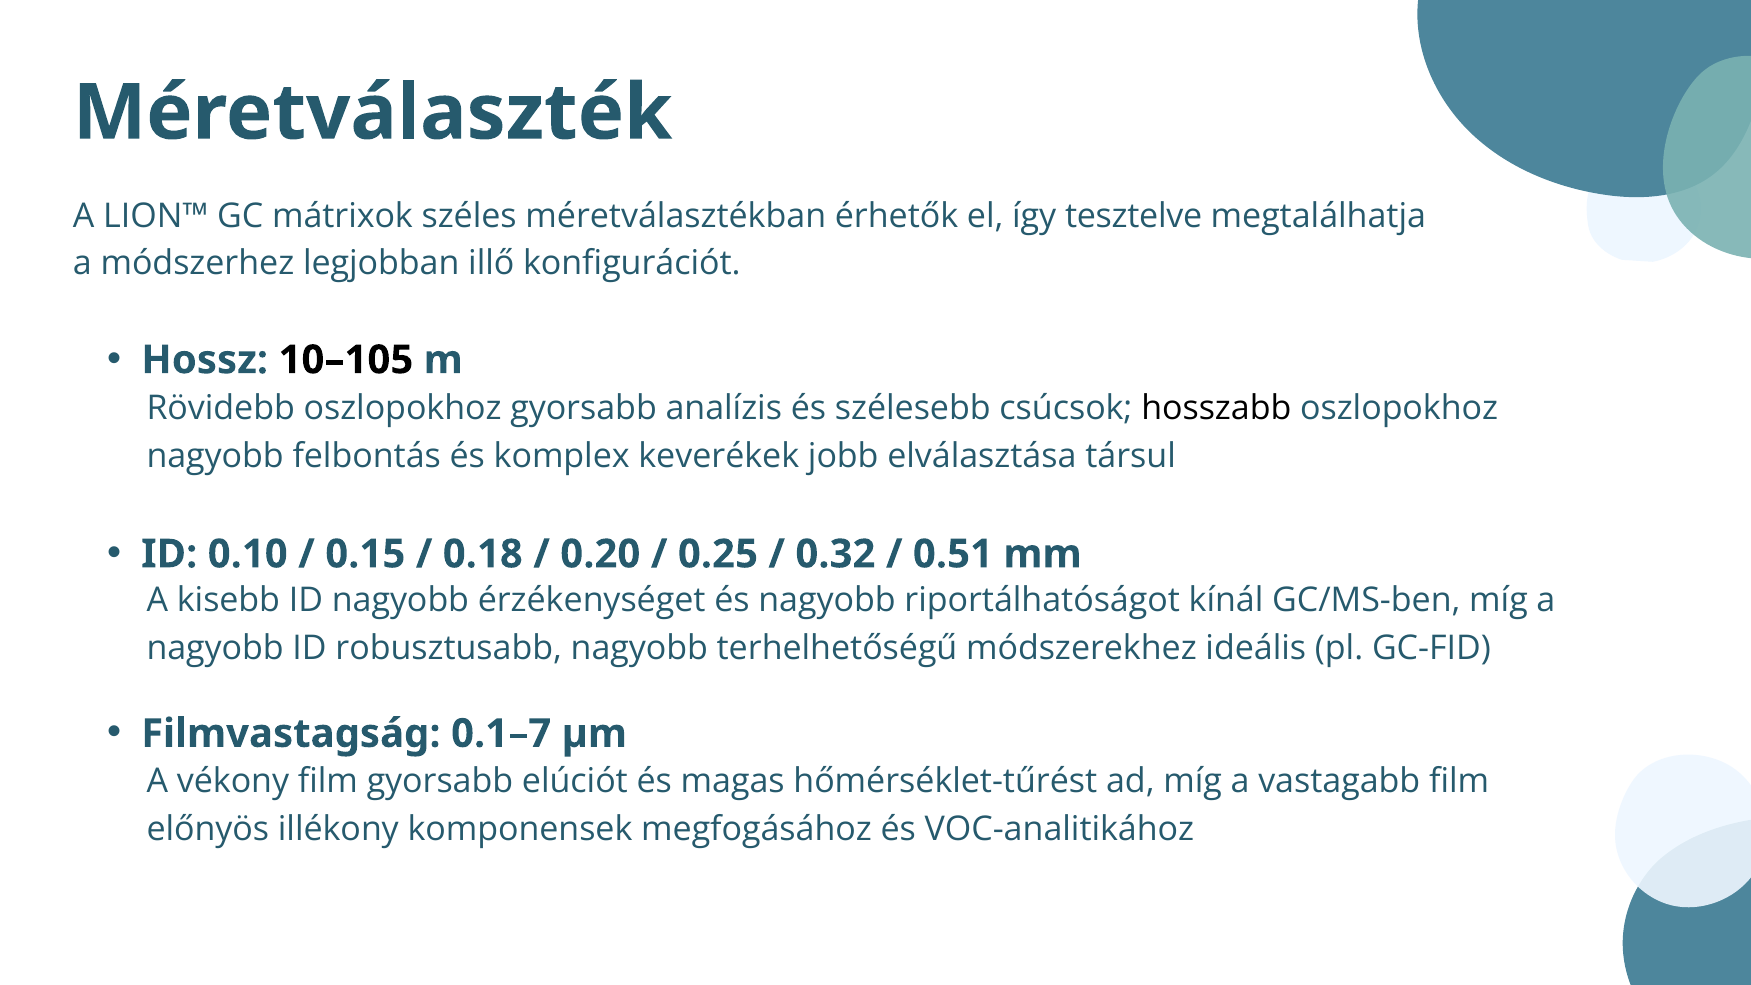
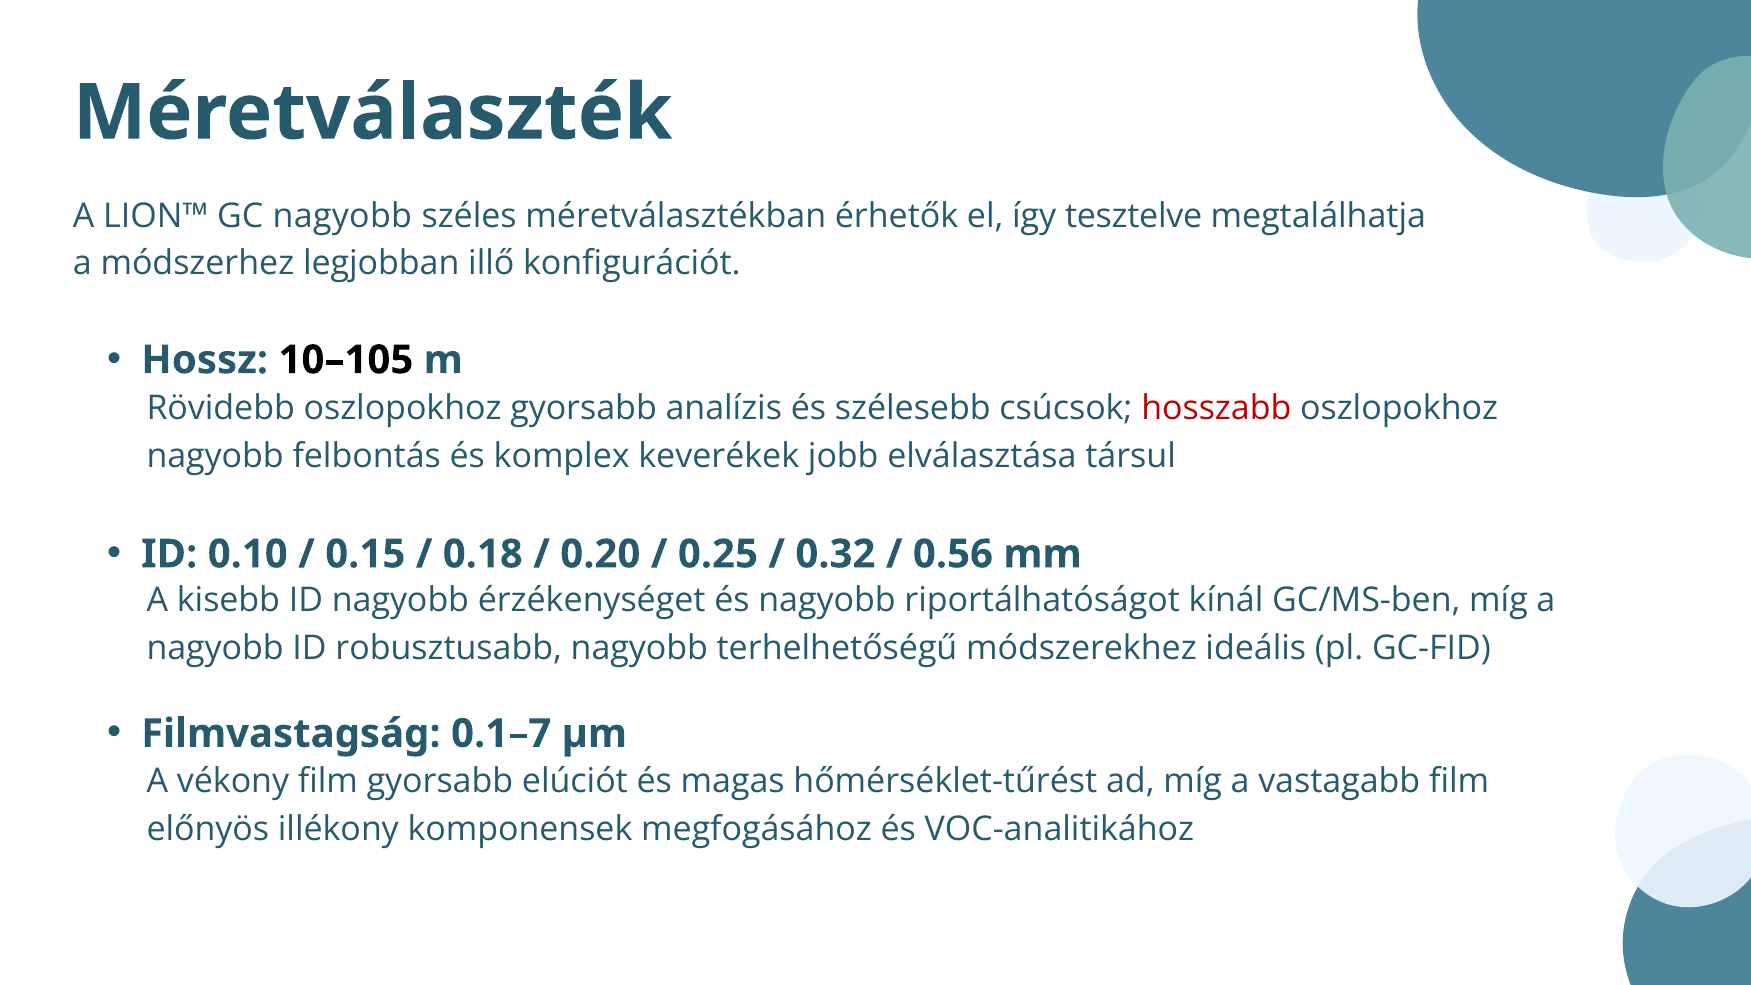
GC mátrixok: mátrixok -> nagyobb
hosszabb colour: black -> red
0.51: 0.51 -> 0.56
